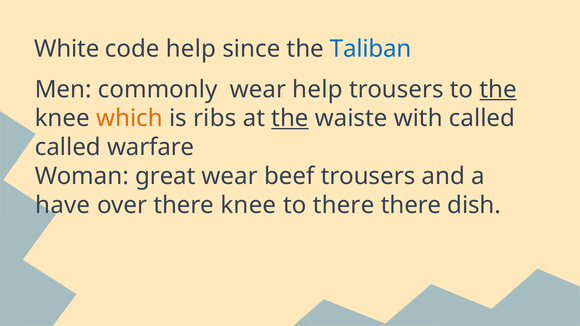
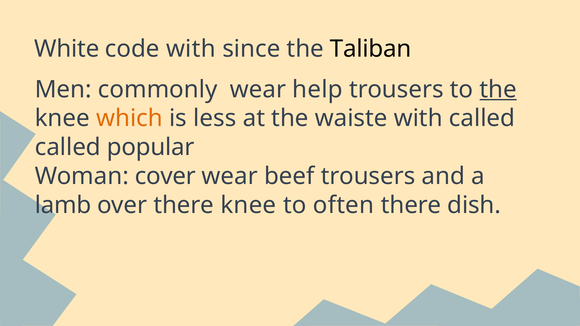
code help: help -> with
Taliban colour: blue -> black
ribs: ribs -> less
the at (290, 118) underline: present -> none
warfare: warfare -> popular
great: great -> cover
have: have -> lamb
to there: there -> often
